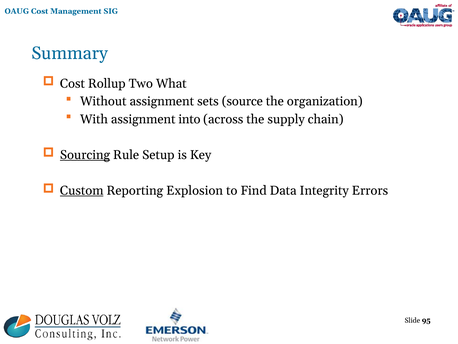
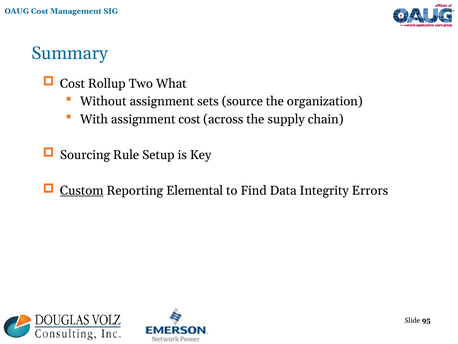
assignment into: into -> cost
Sourcing underline: present -> none
Explosion: Explosion -> Elemental
